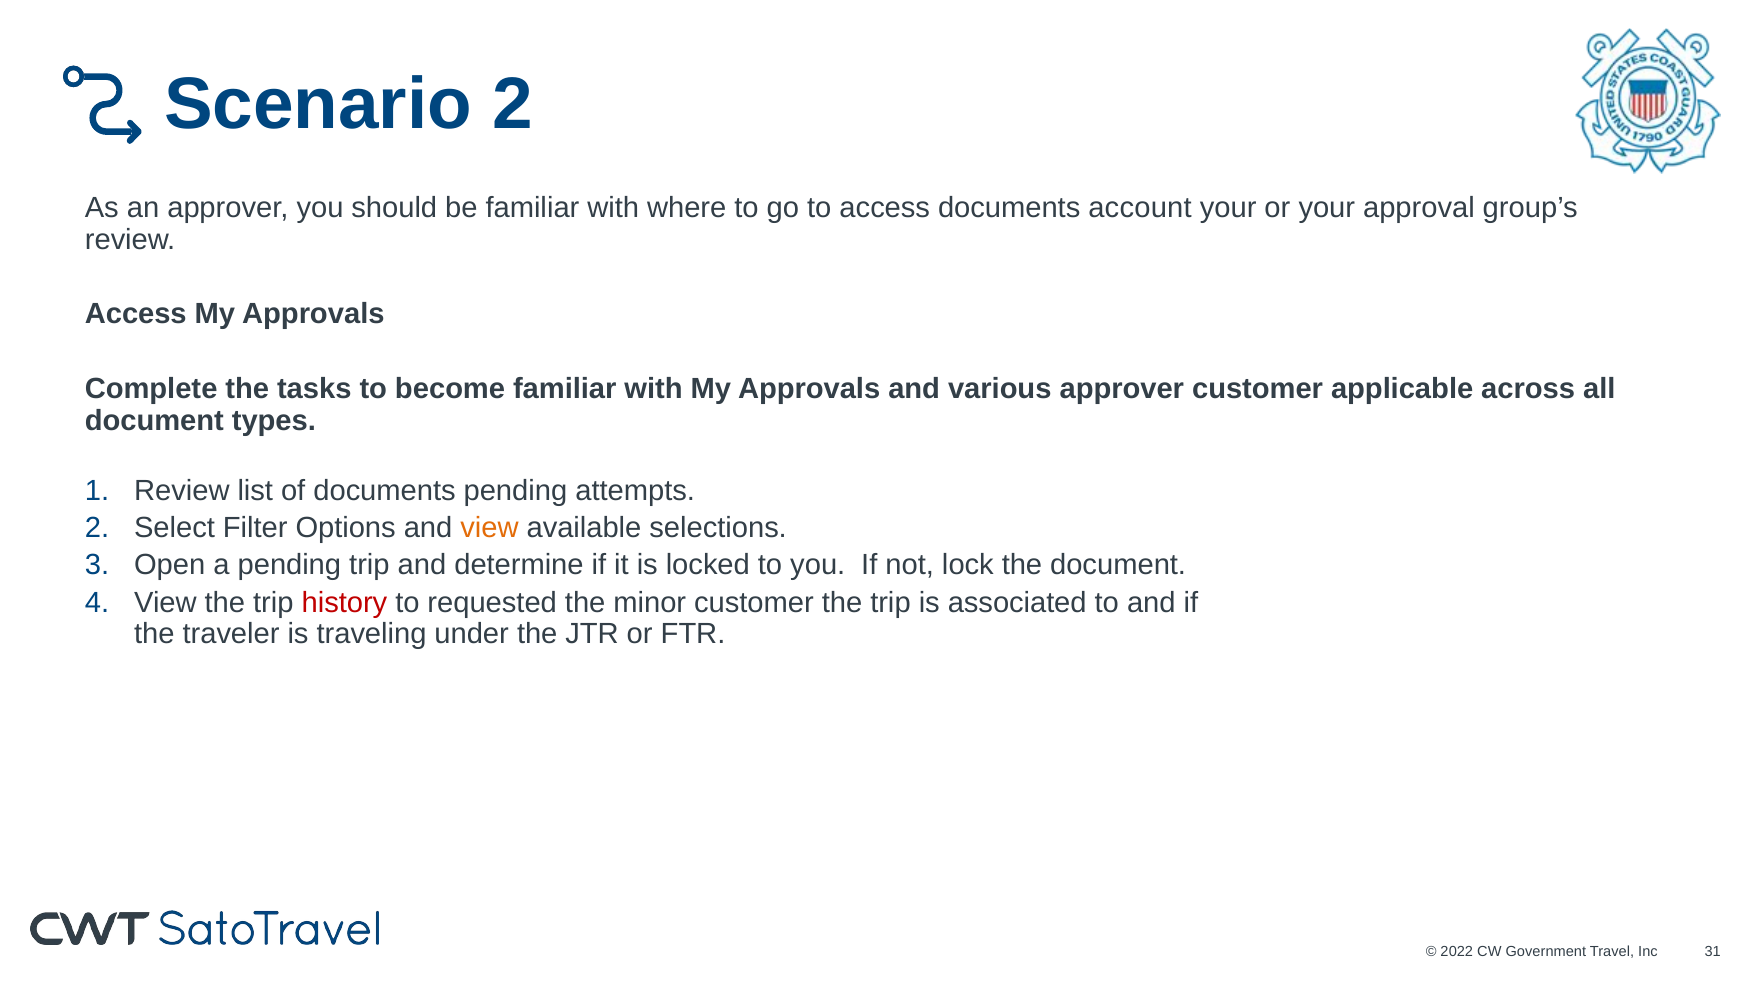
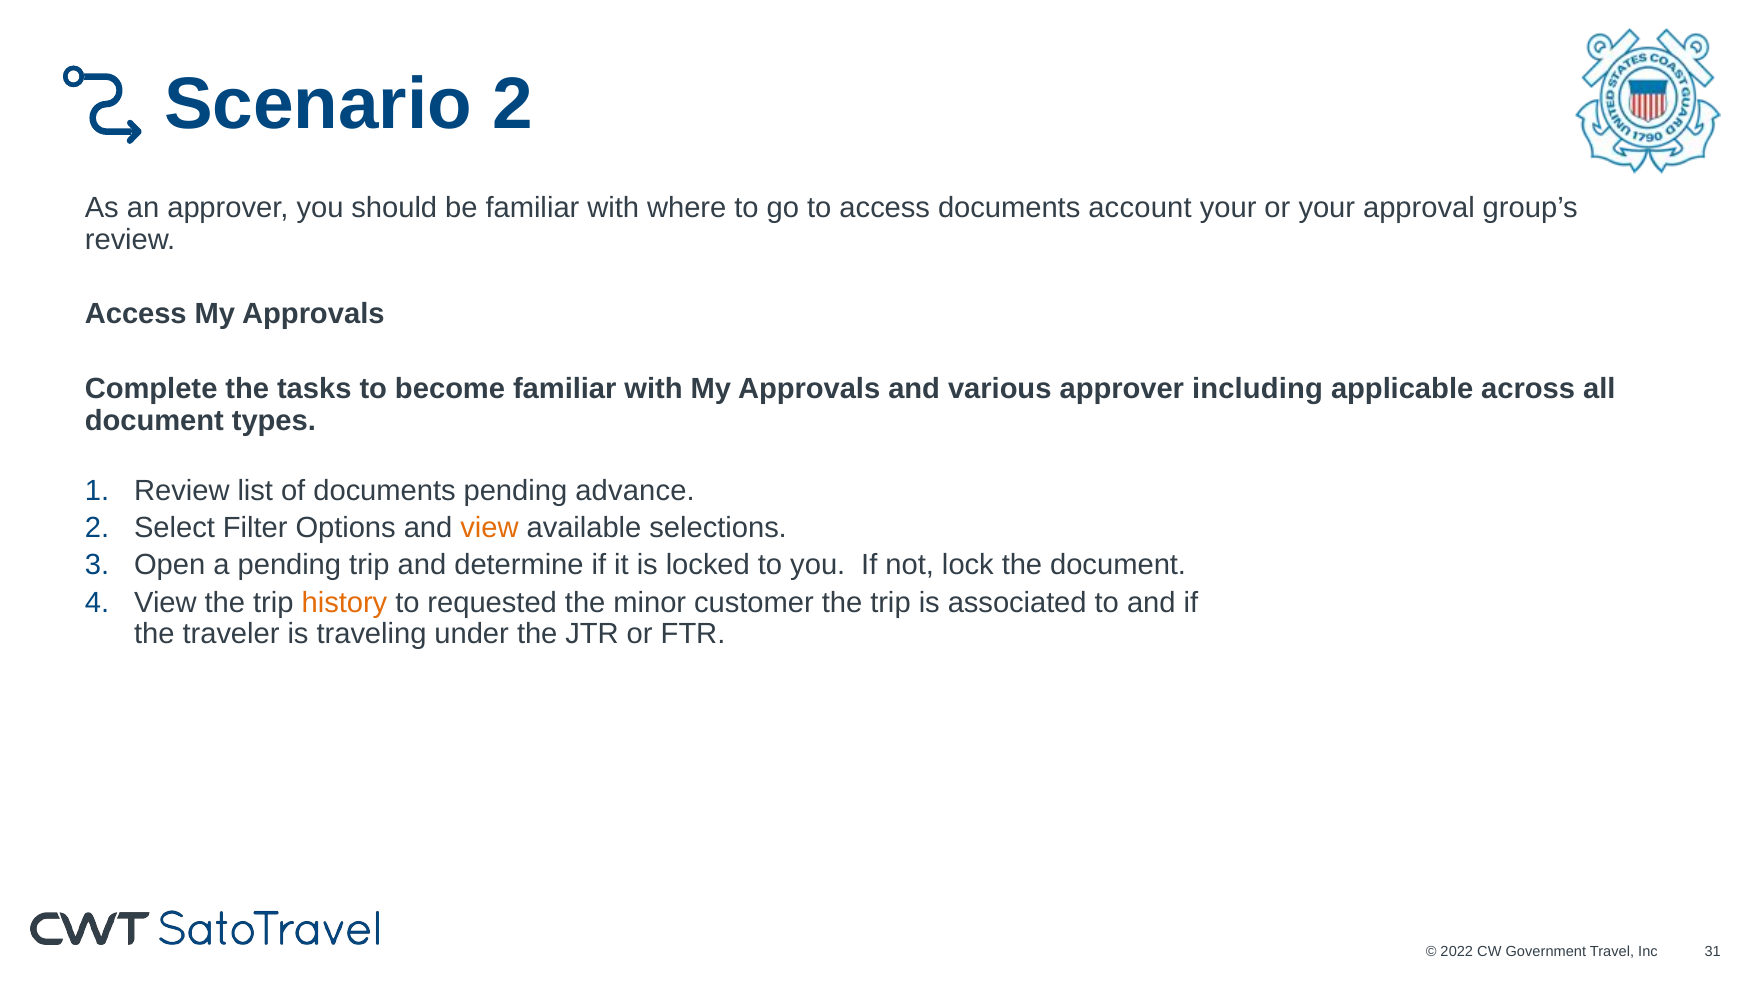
approver customer: customer -> including
attempts: attempts -> advance
history colour: red -> orange
